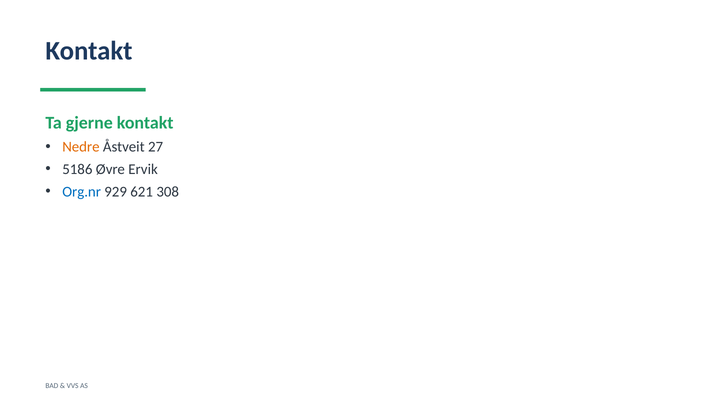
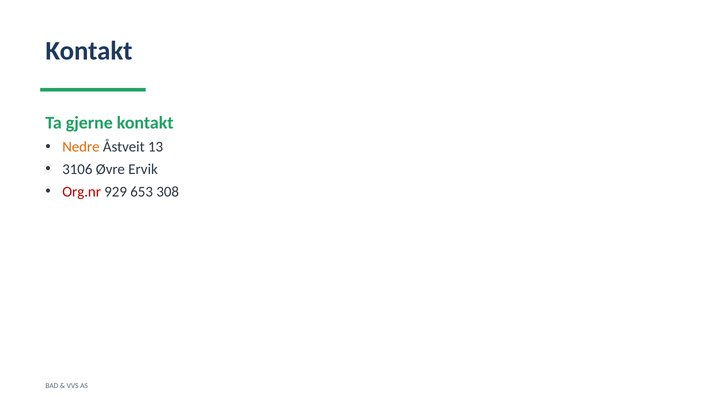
27: 27 -> 13
5186: 5186 -> 3106
Org.nr colour: blue -> red
621: 621 -> 653
